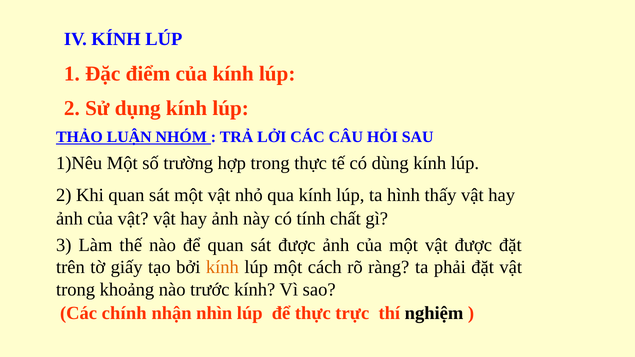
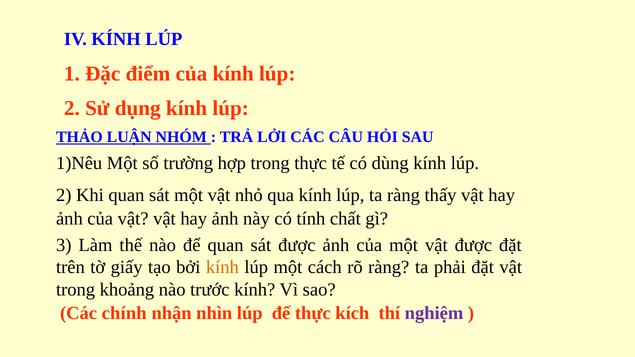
ta hình: hình -> ràng
trực: trực -> kích
nghiệm colour: black -> purple
